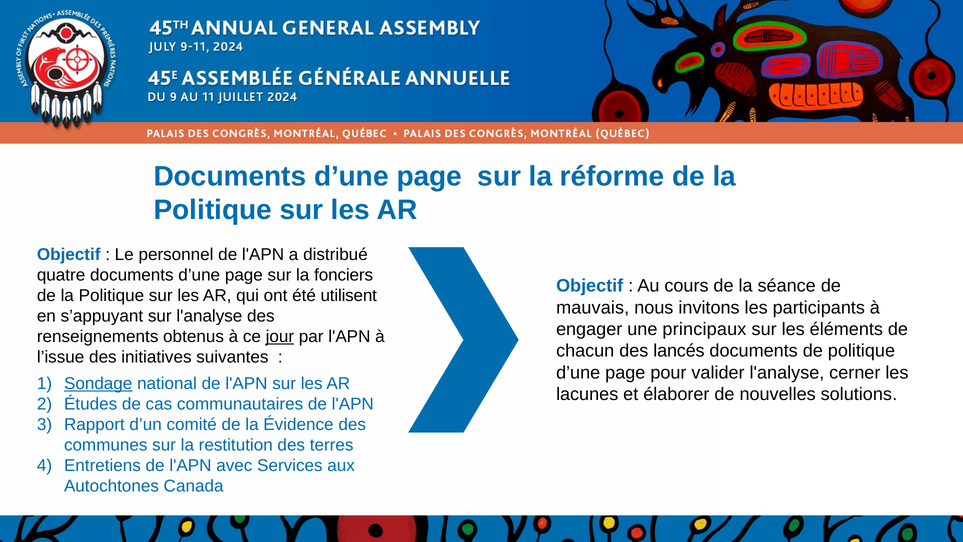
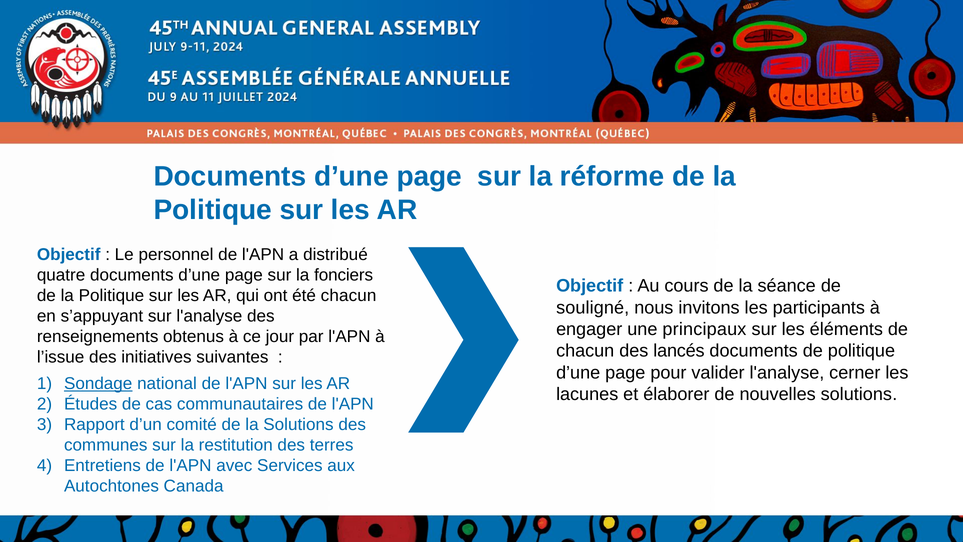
été utilisent: utilisent -> chacun
mauvais: mauvais -> souligné
jour underline: present -> none
la Évidence: Évidence -> Solutions
